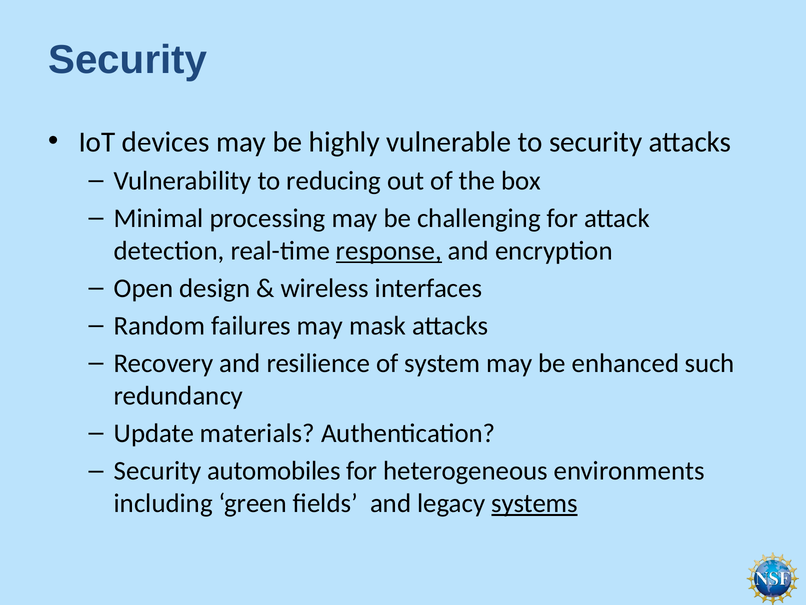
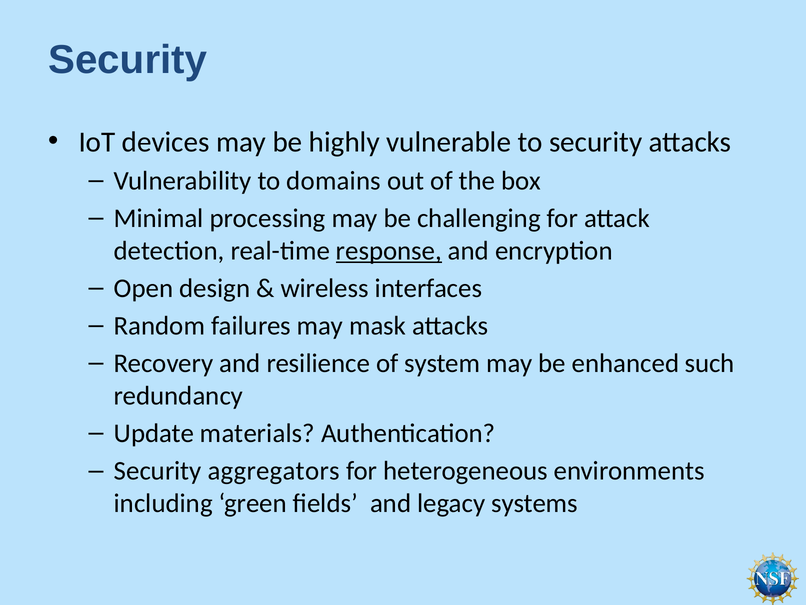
reducing: reducing -> domains
automobiles: automobiles -> aggregators
systems underline: present -> none
